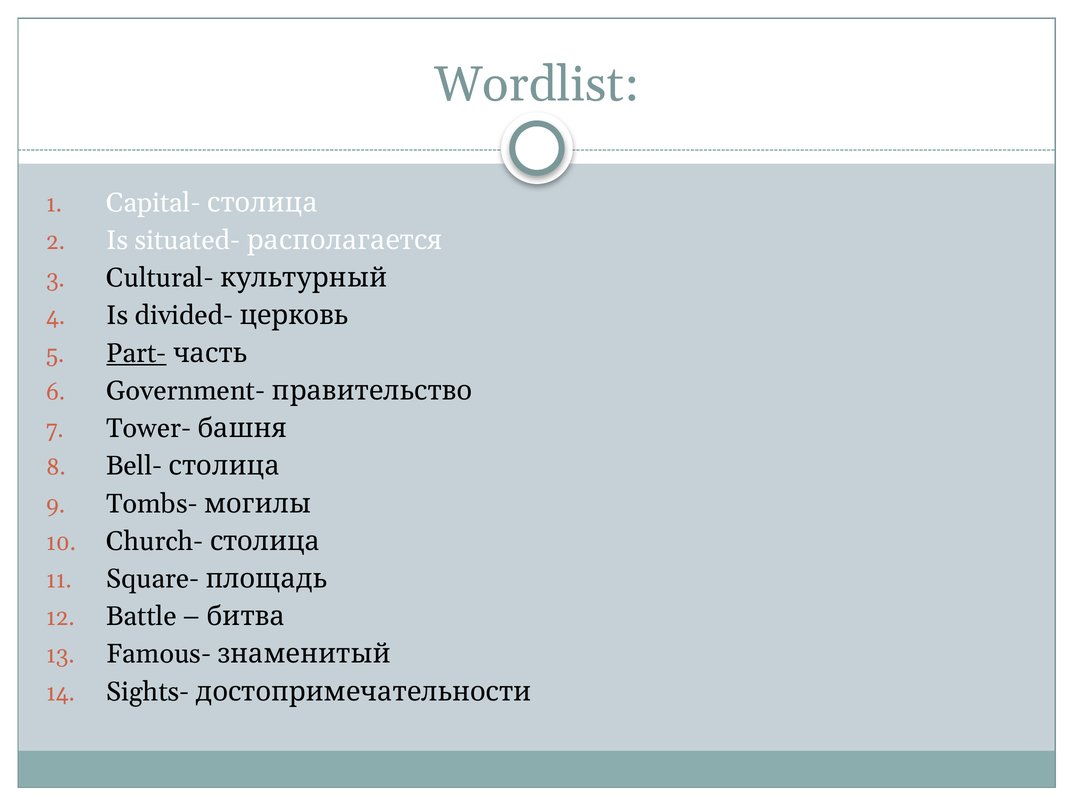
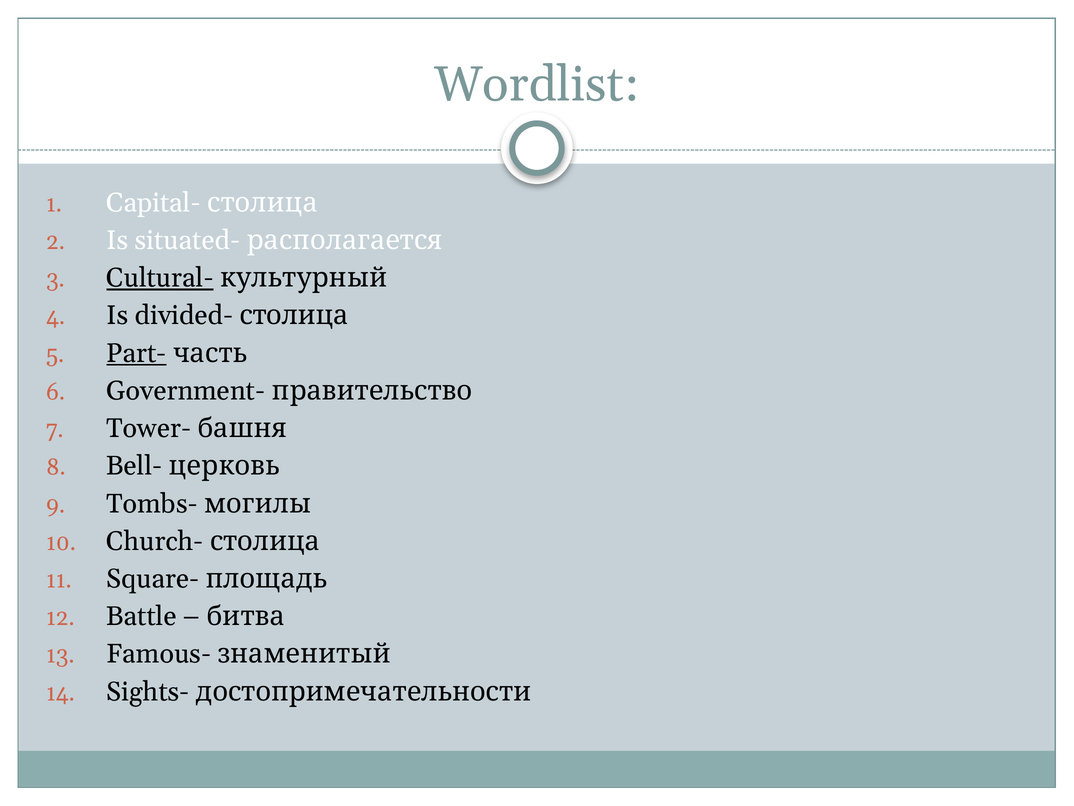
Cultural- underline: none -> present
divided- церковь: церковь -> столица
Bell- столица: столица -> церковь
